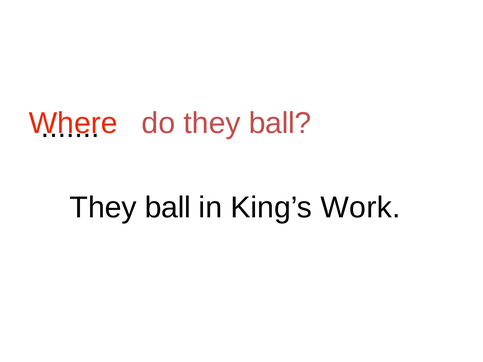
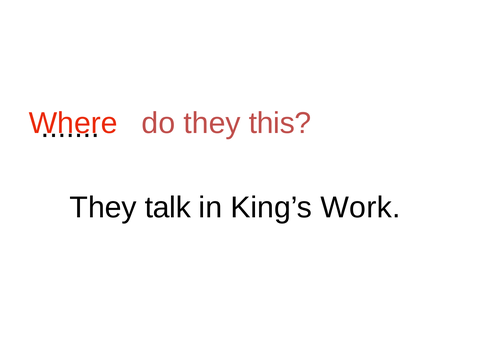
do they ball: ball -> this
ball at (168, 208): ball -> talk
